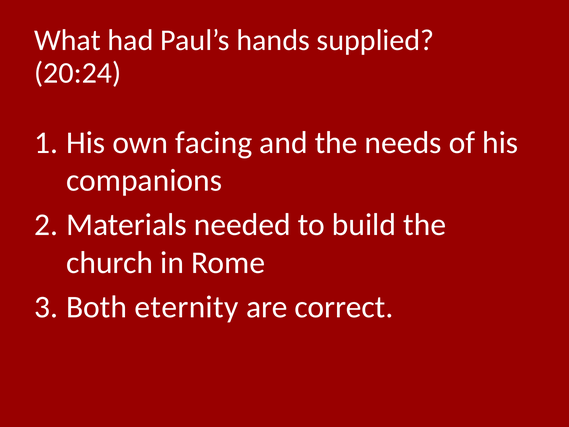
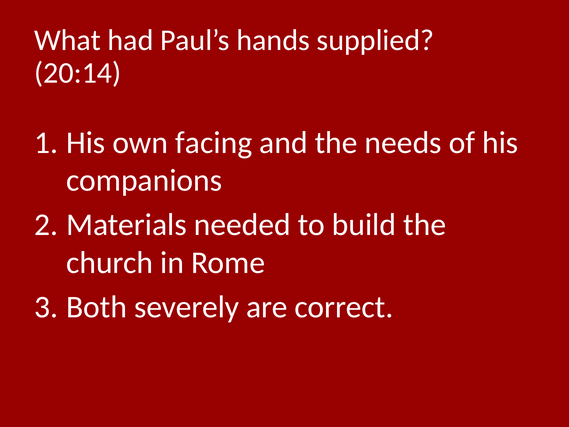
20:24: 20:24 -> 20:14
eternity: eternity -> severely
